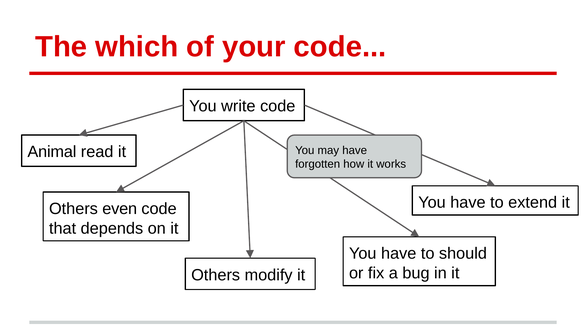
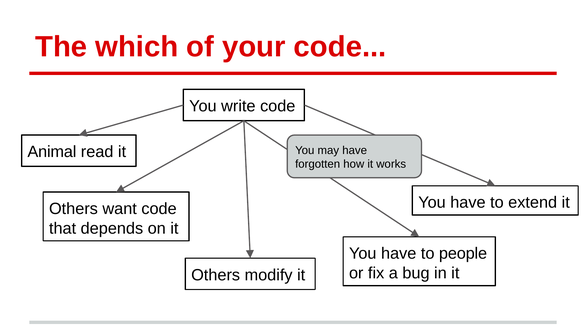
even: even -> want
should: should -> people
